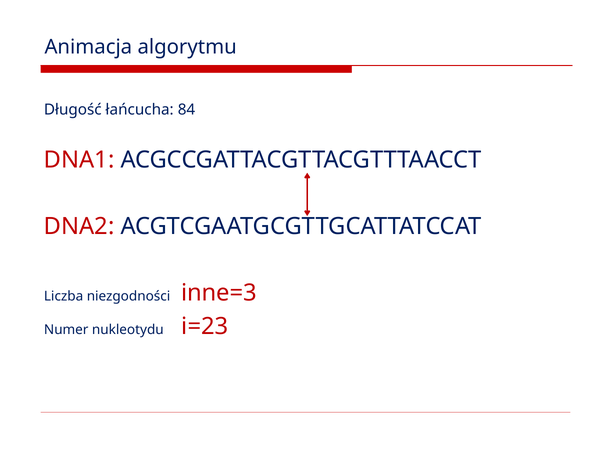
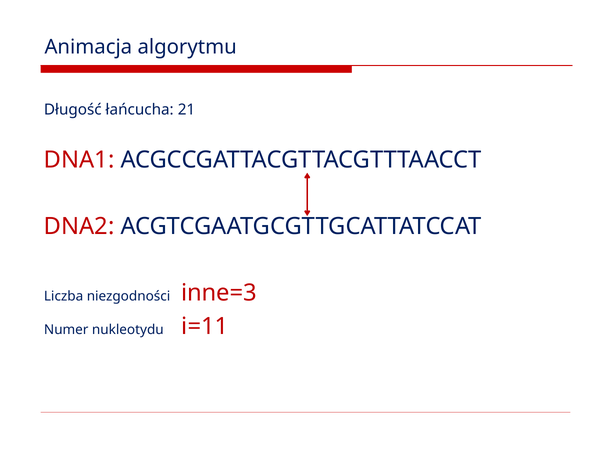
84: 84 -> 21
i=23: i=23 -> i=11
